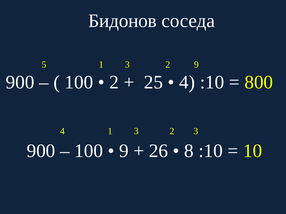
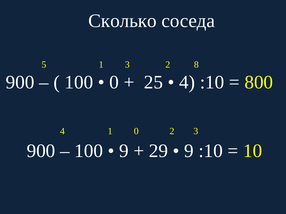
Бидонов: Бидонов -> Сколько
2 9: 9 -> 8
2 at (114, 82): 2 -> 0
4 1 3: 3 -> 0
26: 26 -> 29
8 at (189, 151): 8 -> 9
